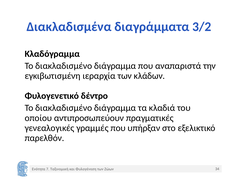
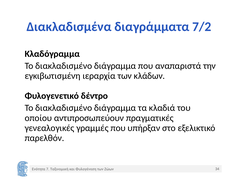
3/2: 3/2 -> 7/2
